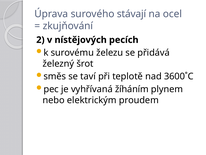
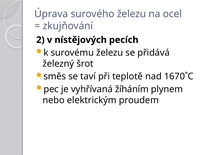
surového stávají: stávají -> železu
3600˚C: 3600˚C -> 1670˚C
